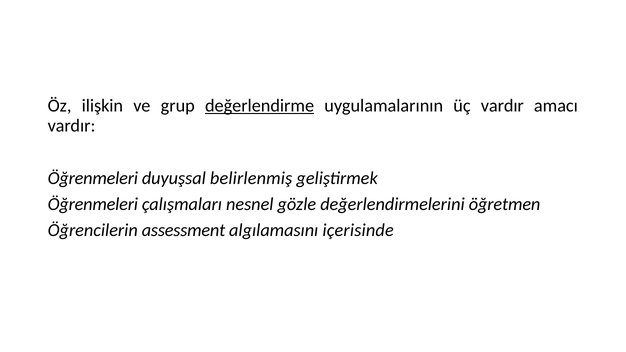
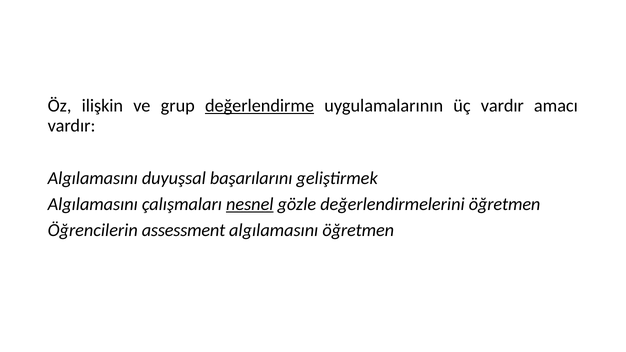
Öğrenmeleri at (93, 178): Öğrenmeleri -> Algılamasını
belirlenmiş: belirlenmiş -> başarılarını
Öğrenmeleri at (93, 204): Öğrenmeleri -> Algılamasını
nesnel underline: none -> present
algılamasını içerisinde: içerisinde -> öğretmen
